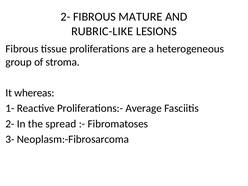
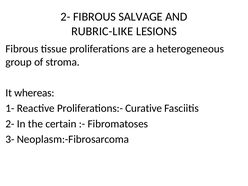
MATURE: MATURE -> SALVAGE
Average: Average -> Curative
spread: spread -> certain
